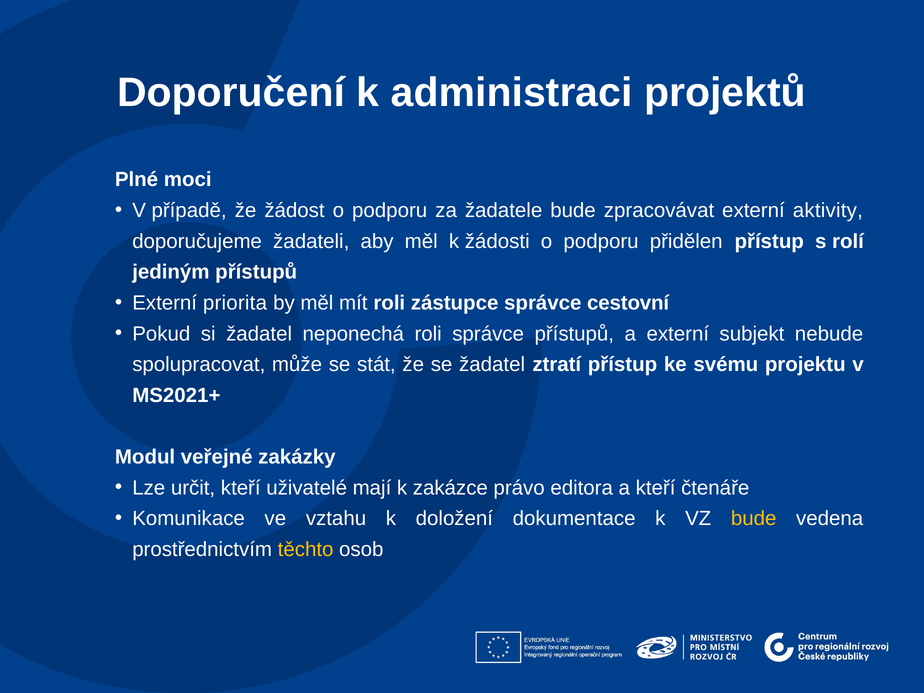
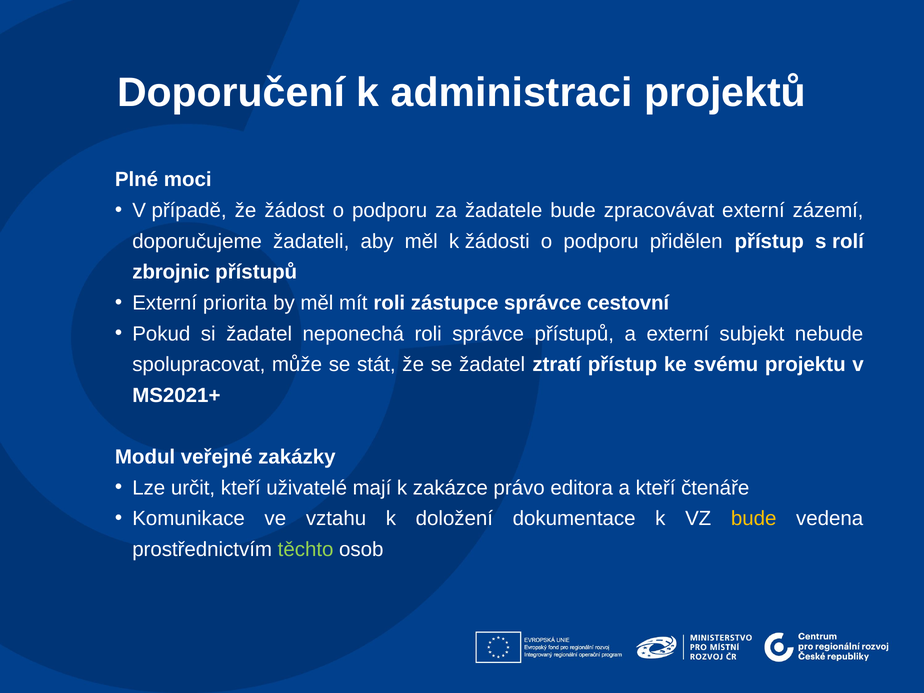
aktivity: aktivity -> zázemí
jediným: jediným -> zbrojnic
těchto colour: yellow -> light green
